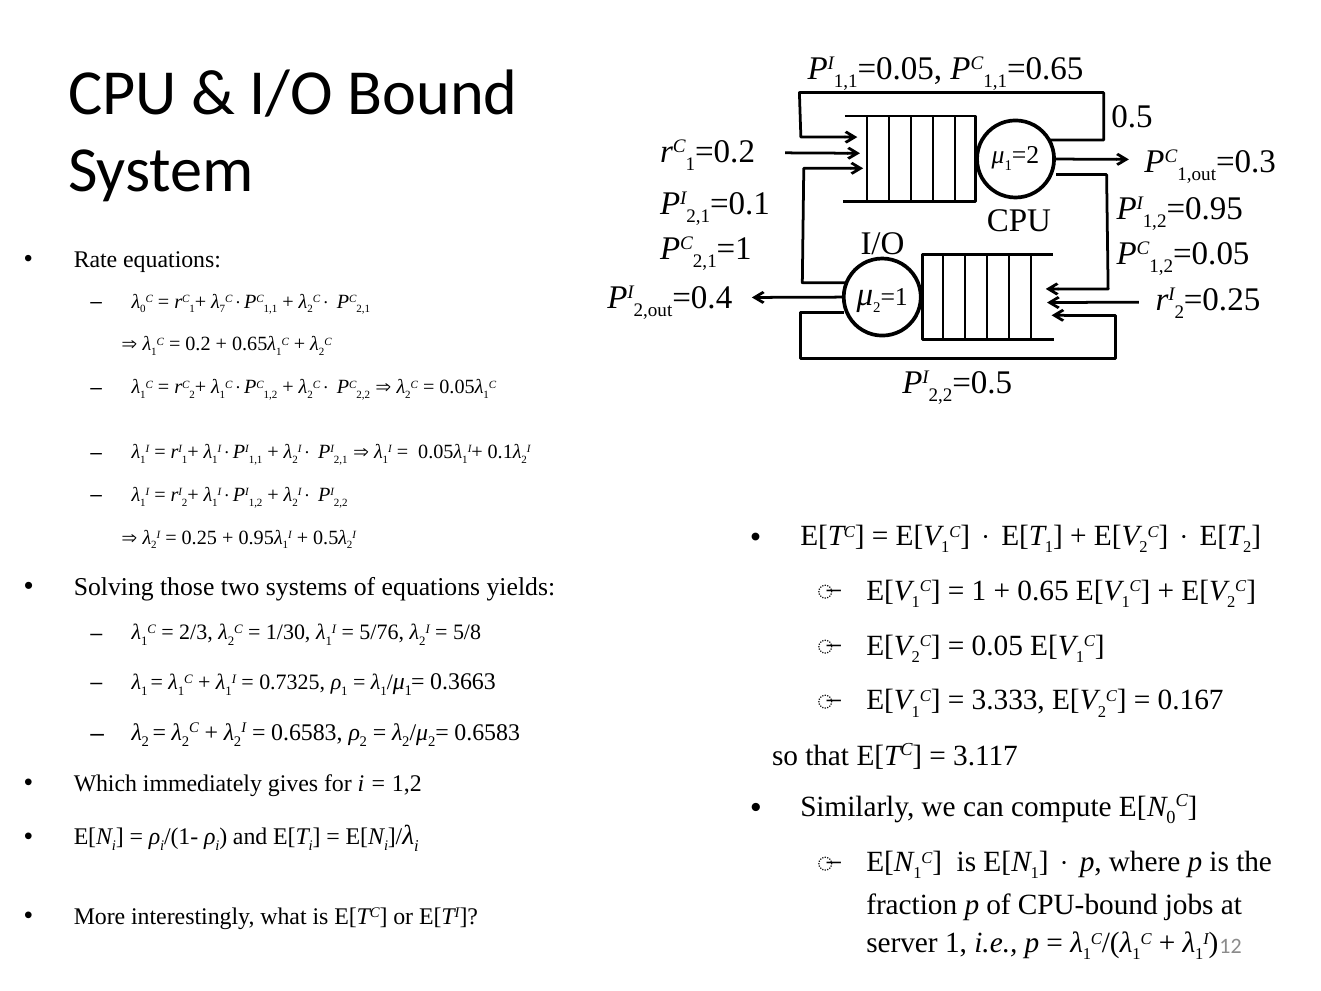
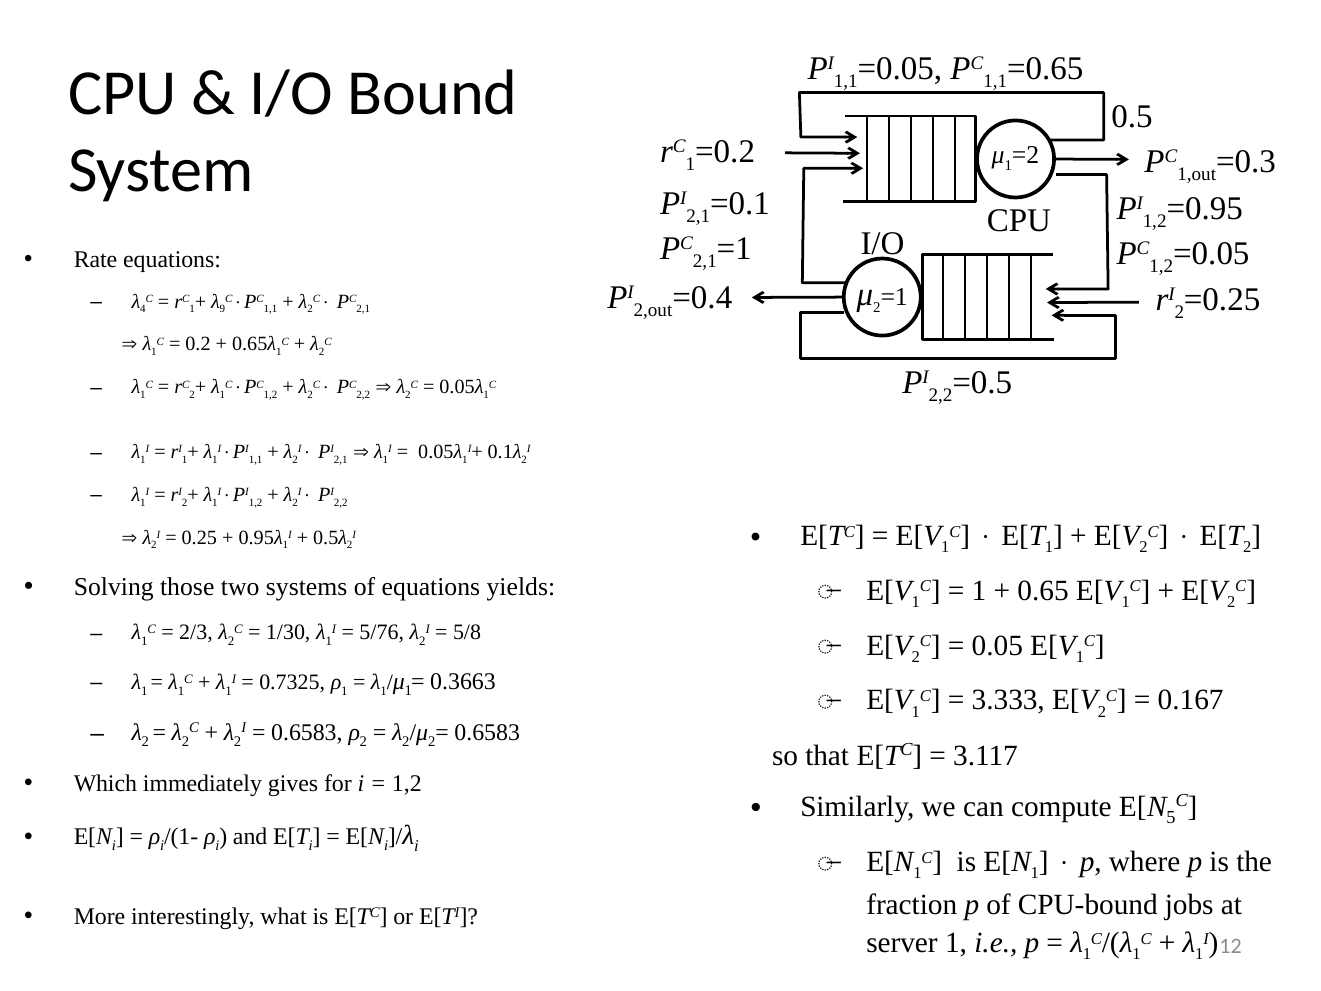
0 at (143, 309): 0 -> 4
7: 7 -> 9
0 at (1171, 818): 0 -> 5
